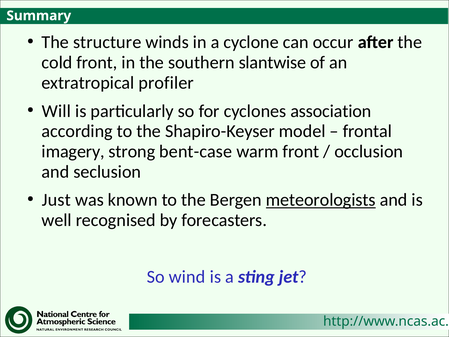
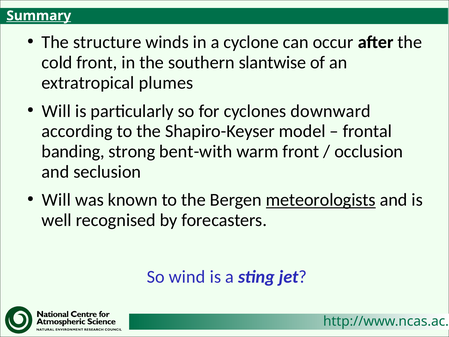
Summary underline: none -> present
profiler: profiler -> plumes
association: association -> downward
imagery: imagery -> banding
bent-case: bent-case -> bent-with
Just at (56, 200): Just -> Will
